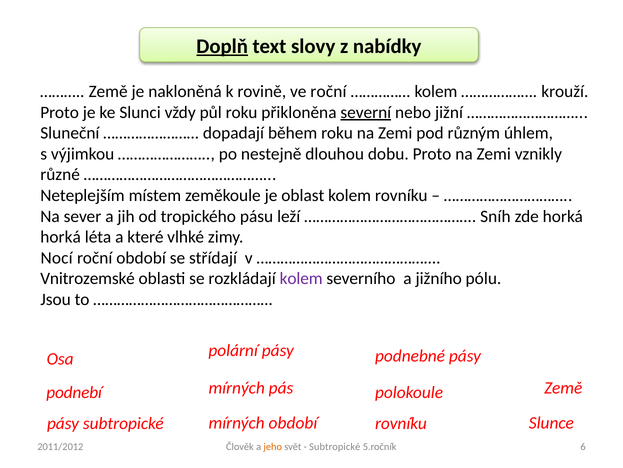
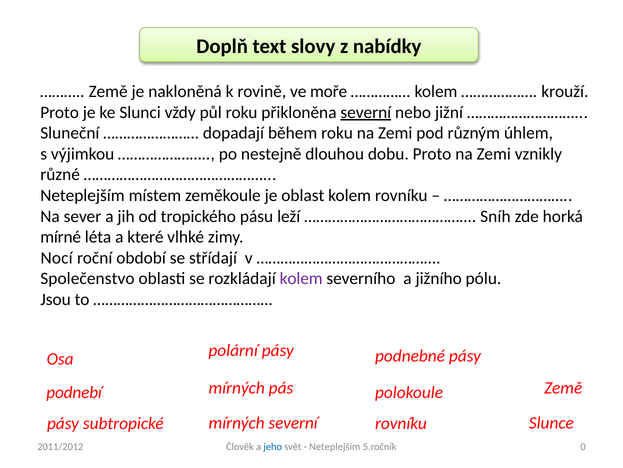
Doplň underline: present -> none
ve roční: roční -> moře
horká at (61, 237): horká -> mírné
Vnitrozemské: Vnitrozemské -> Společenstvo
mírných období: období -> severní
jeho colour: orange -> blue
Subtropické at (335, 446): Subtropické -> Neteplejším
6: 6 -> 0
